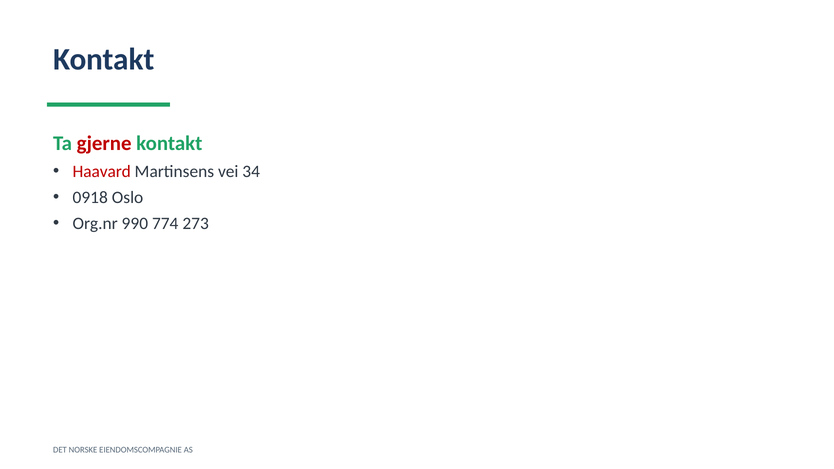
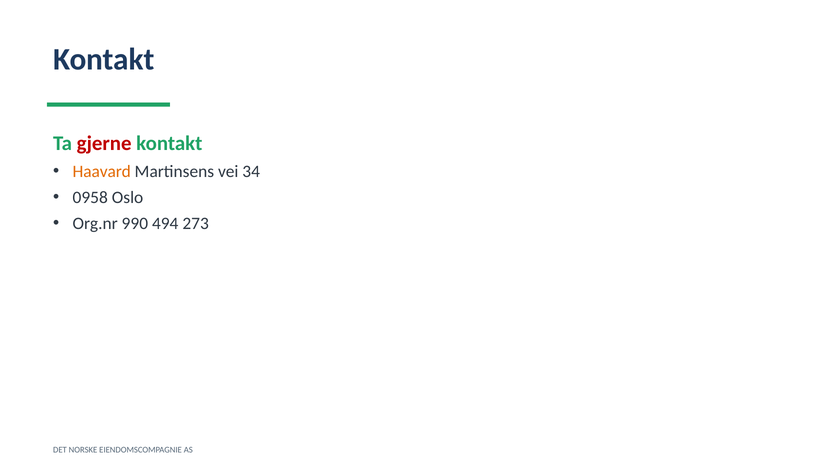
Haavard colour: red -> orange
0918: 0918 -> 0958
774: 774 -> 494
